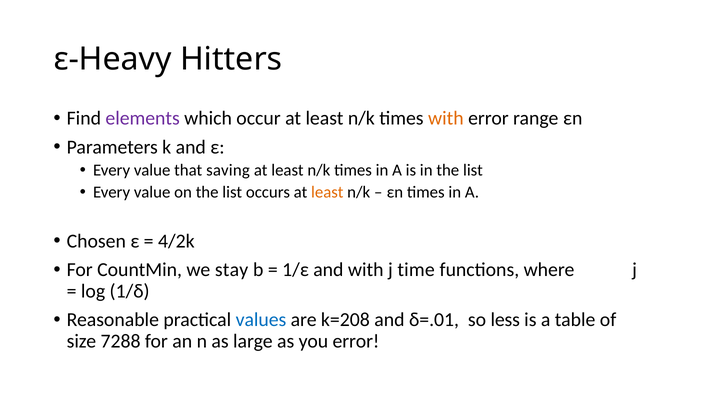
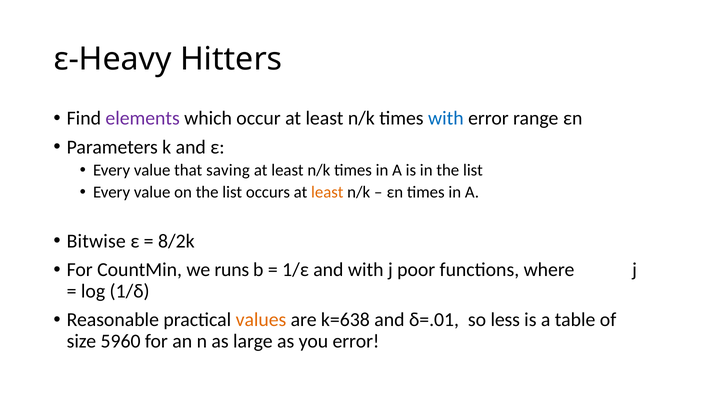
with at (446, 118) colour: orange -> blue
Chosen: Chosen -> Bitwise
4/2k: 4/2k -> 8/2k
stay: stay -> runs
time: time -> poor
values colour: blue -> orange
k=208: k=208 -> k=638
7288: 7288 -> 5960
